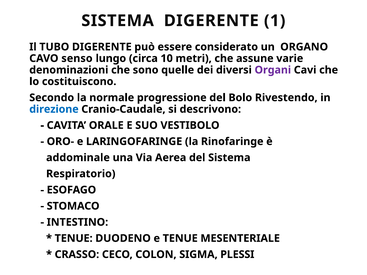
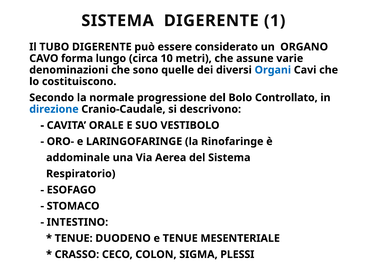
senso: senso -> forma
Organi colour: purple -> blue
Rivestendo: Rivestendo -> Controllato
